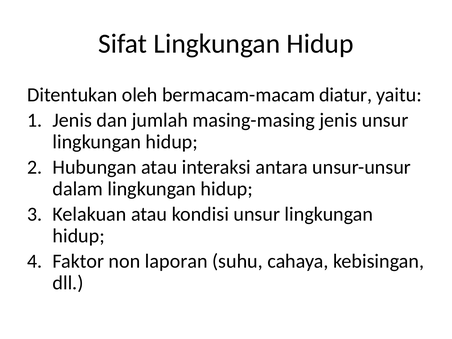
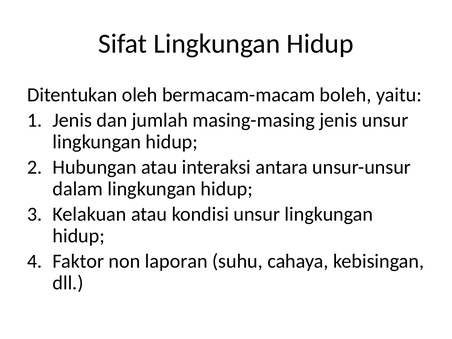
diatur: diatur -> boleh
